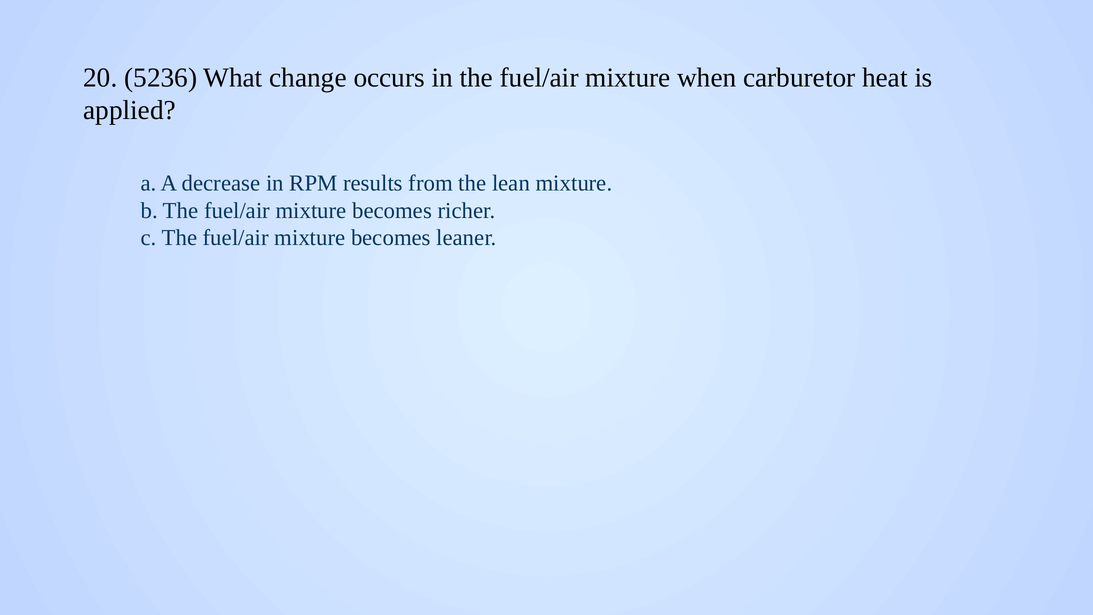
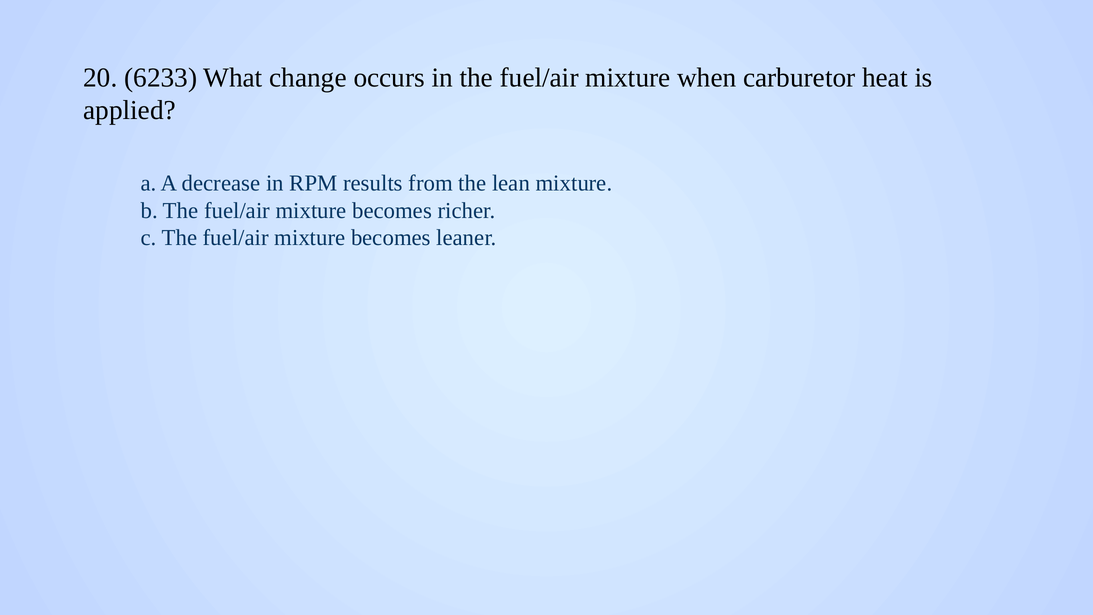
5236: 5236 -> 6233
